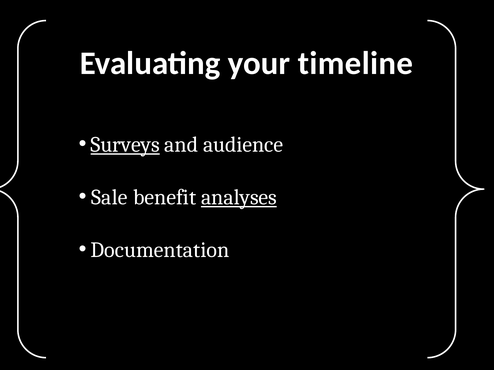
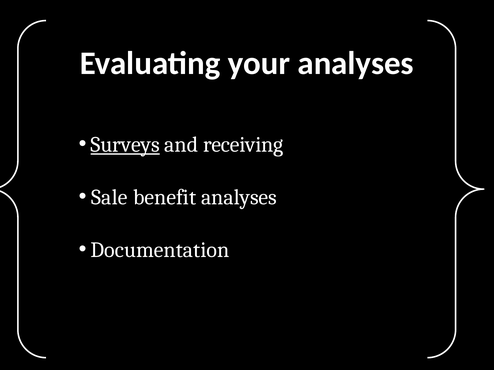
your timeline: timeline -> analyses
audience: audience -> receiving
analyses at (239, 197) underline: present -> none
